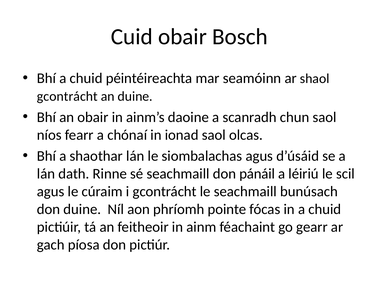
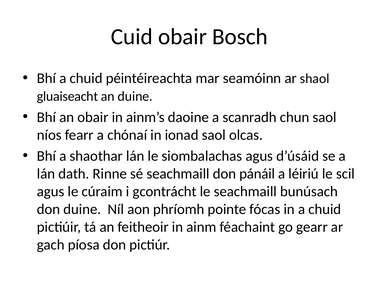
gcontrácht at (67, 96): gcontrácht -> gluaiseacht
